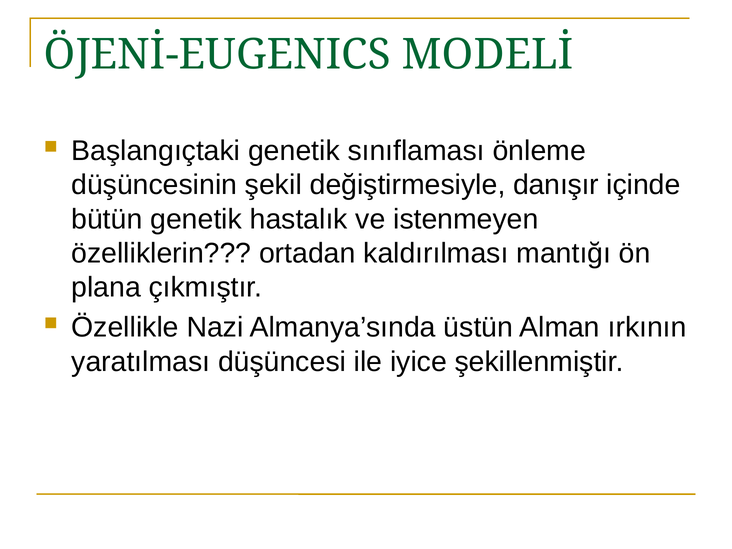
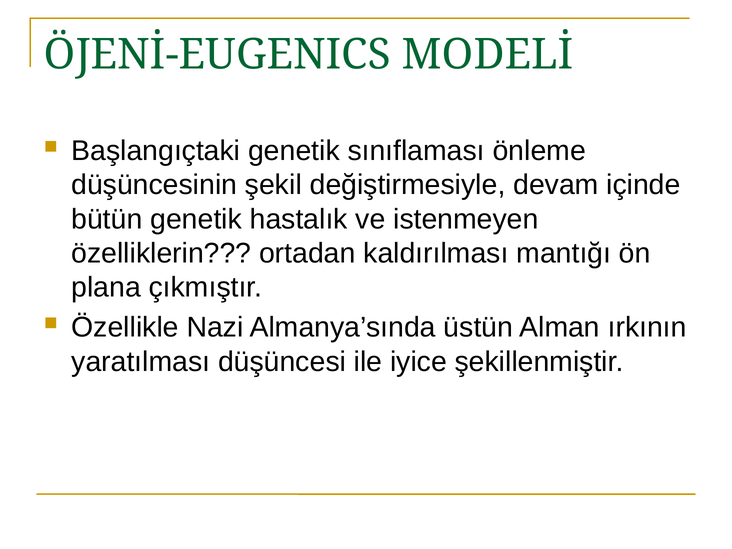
danışır: danışır -> devam
